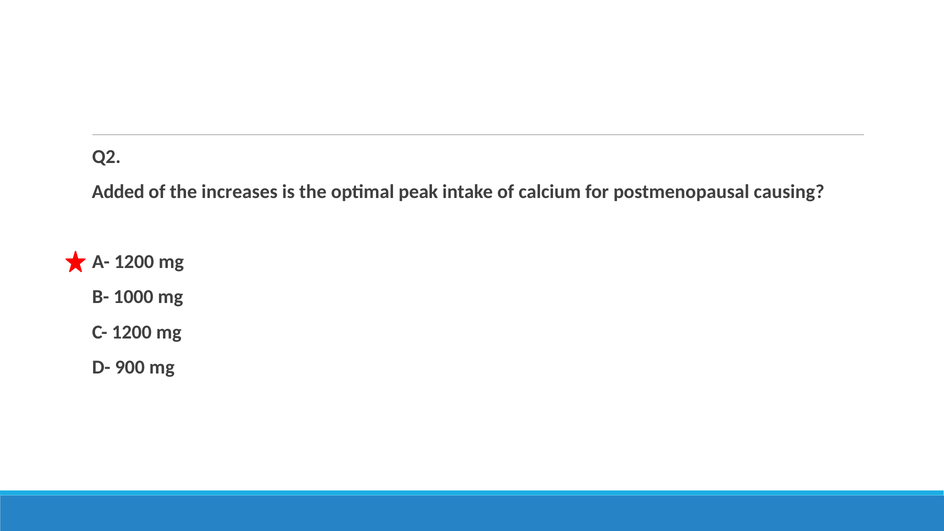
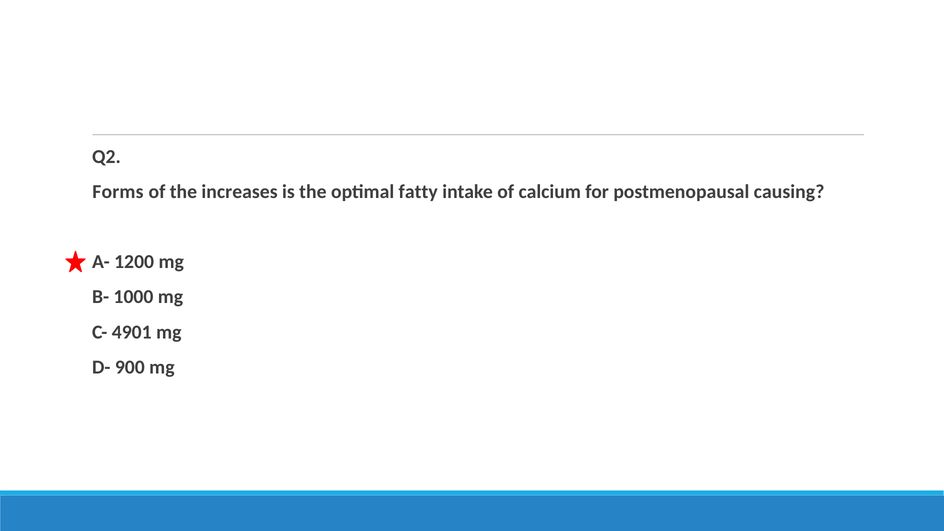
Added: Added -> Forms
peak: peak -> fatty
C- 1200: 1200 -> 4901
